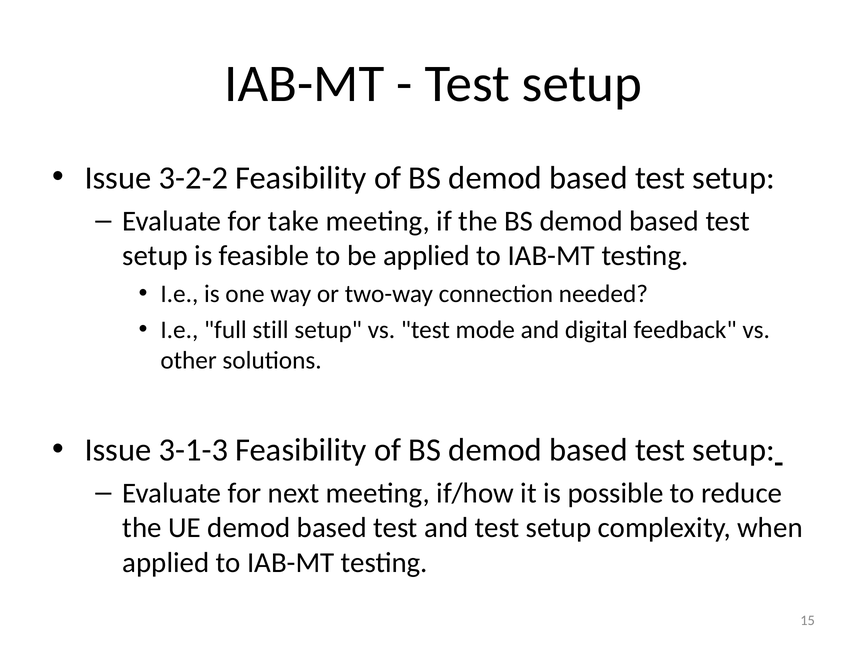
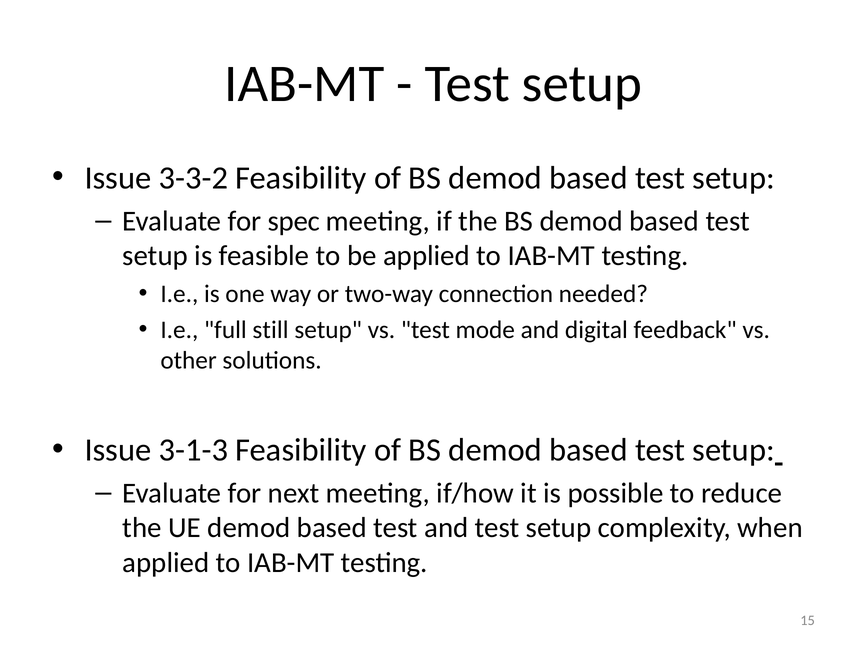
3-2-2: 3-2-2 -> 3-3-2
take: take -> spec
